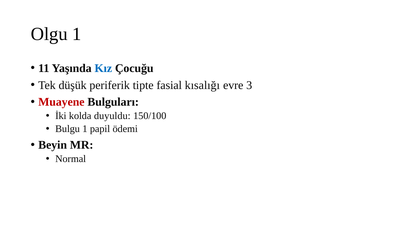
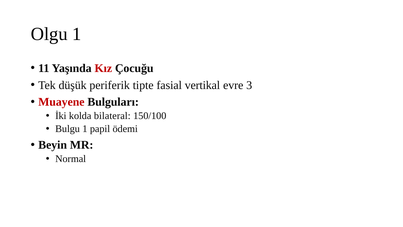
Kız colour: blue -> red
kısalığı: kısalığı -> vertikal
duyuldu: duyuldu -> bilateral
